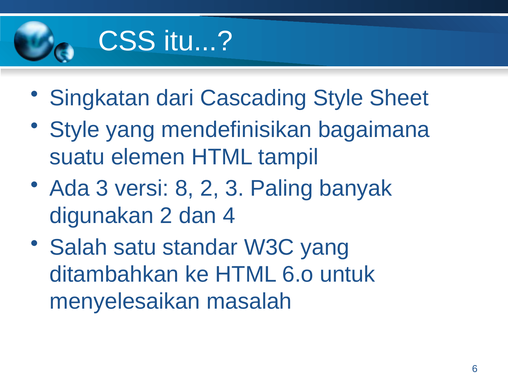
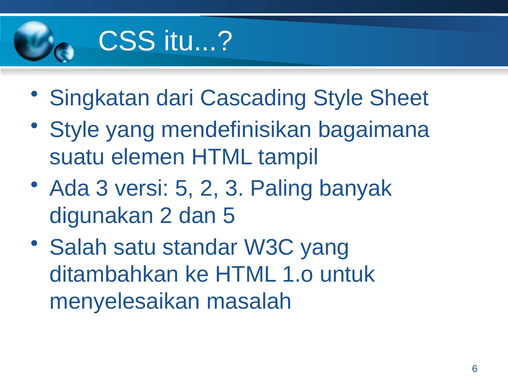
versi 8: 8 -> 5
dan 4: 4 -> 5
6.o: 6.o -> 1.o
